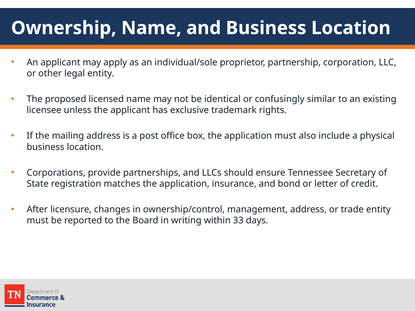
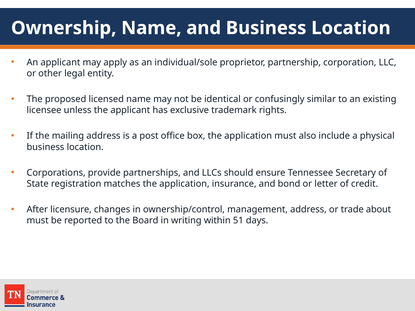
trade entity: entity -> about
33: 33 -> 51
